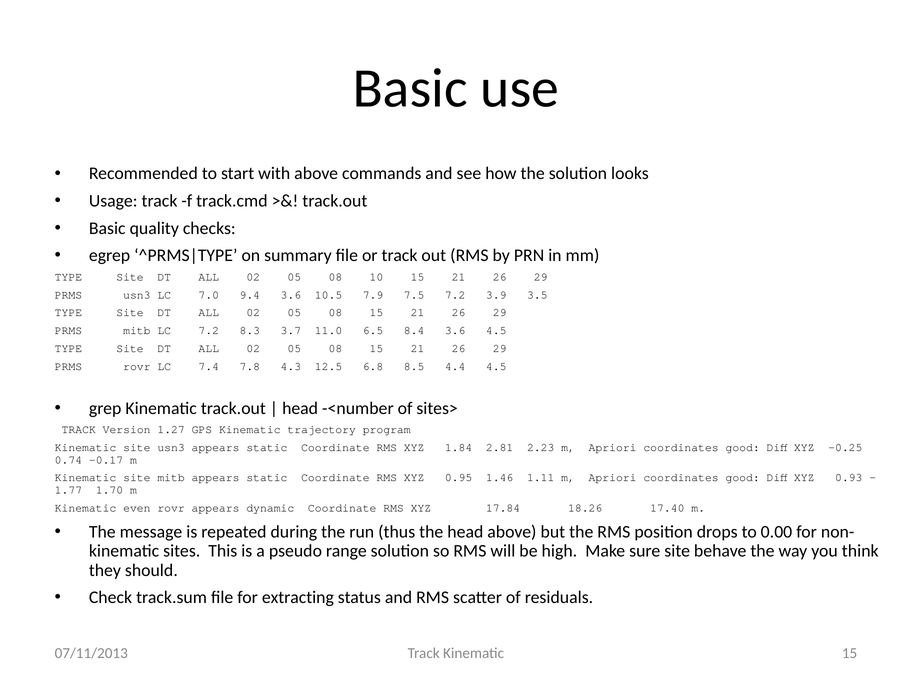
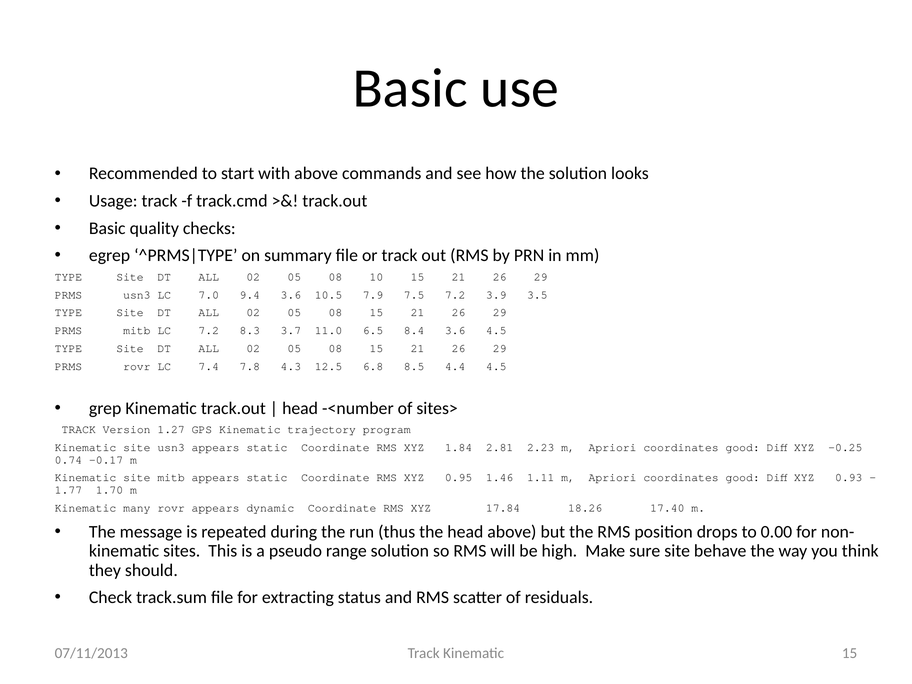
even: even -> many
